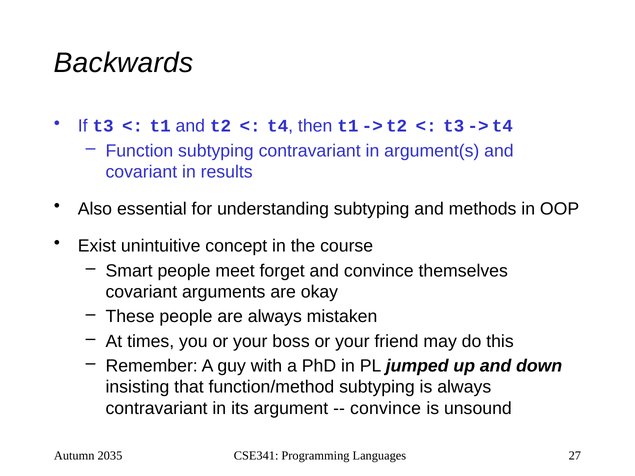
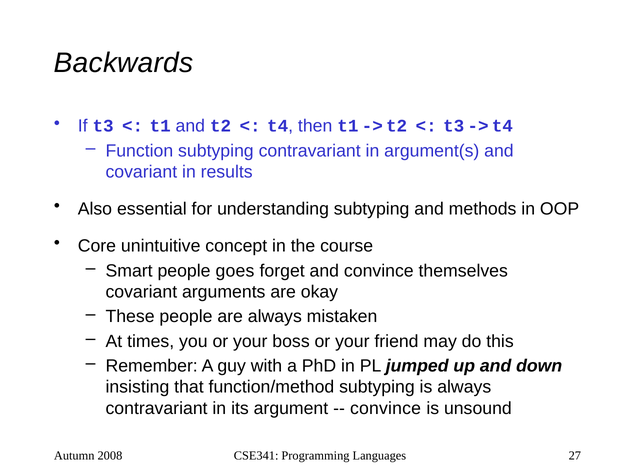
Exist: Exist -> Core
meet: meet -> goes
2035: 2035 -> 2008
